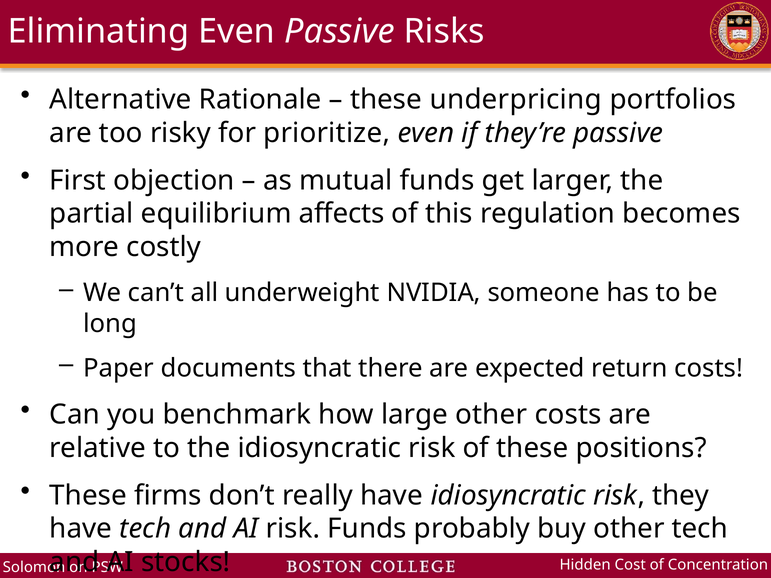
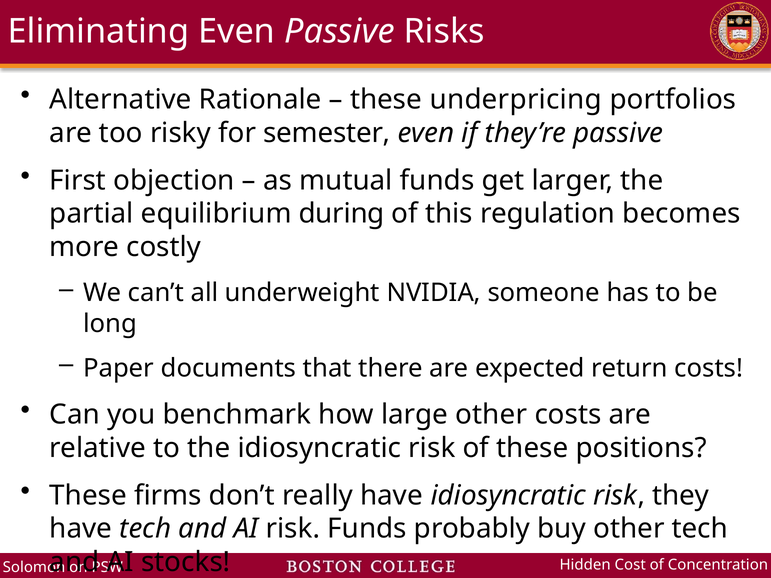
prioritize: prioritize -> semester
affects: affects -> during
